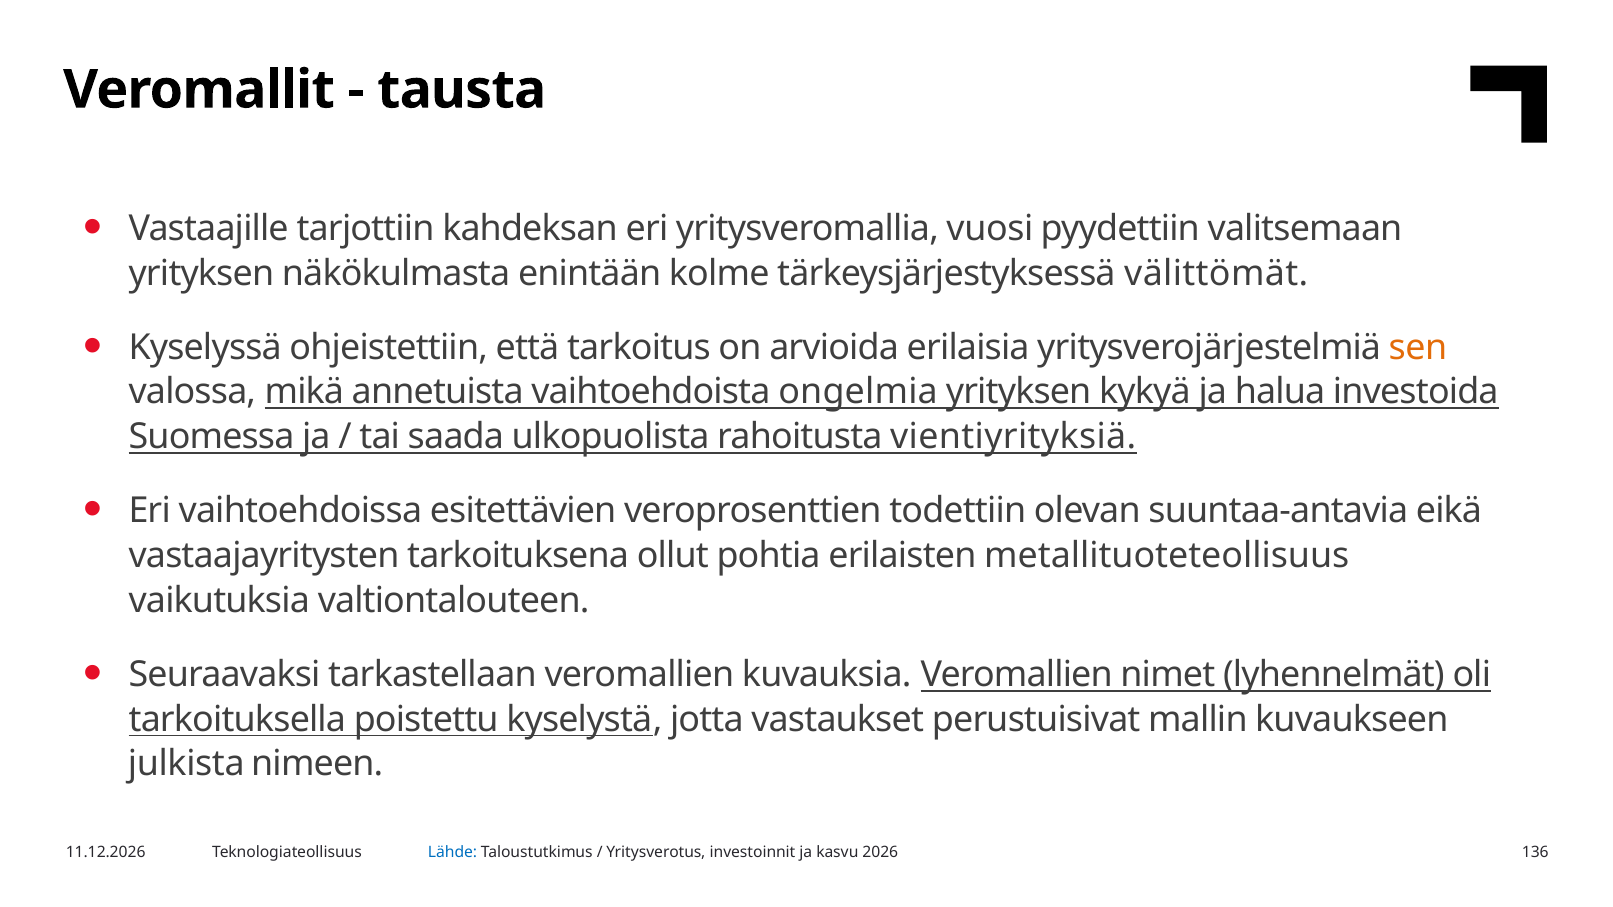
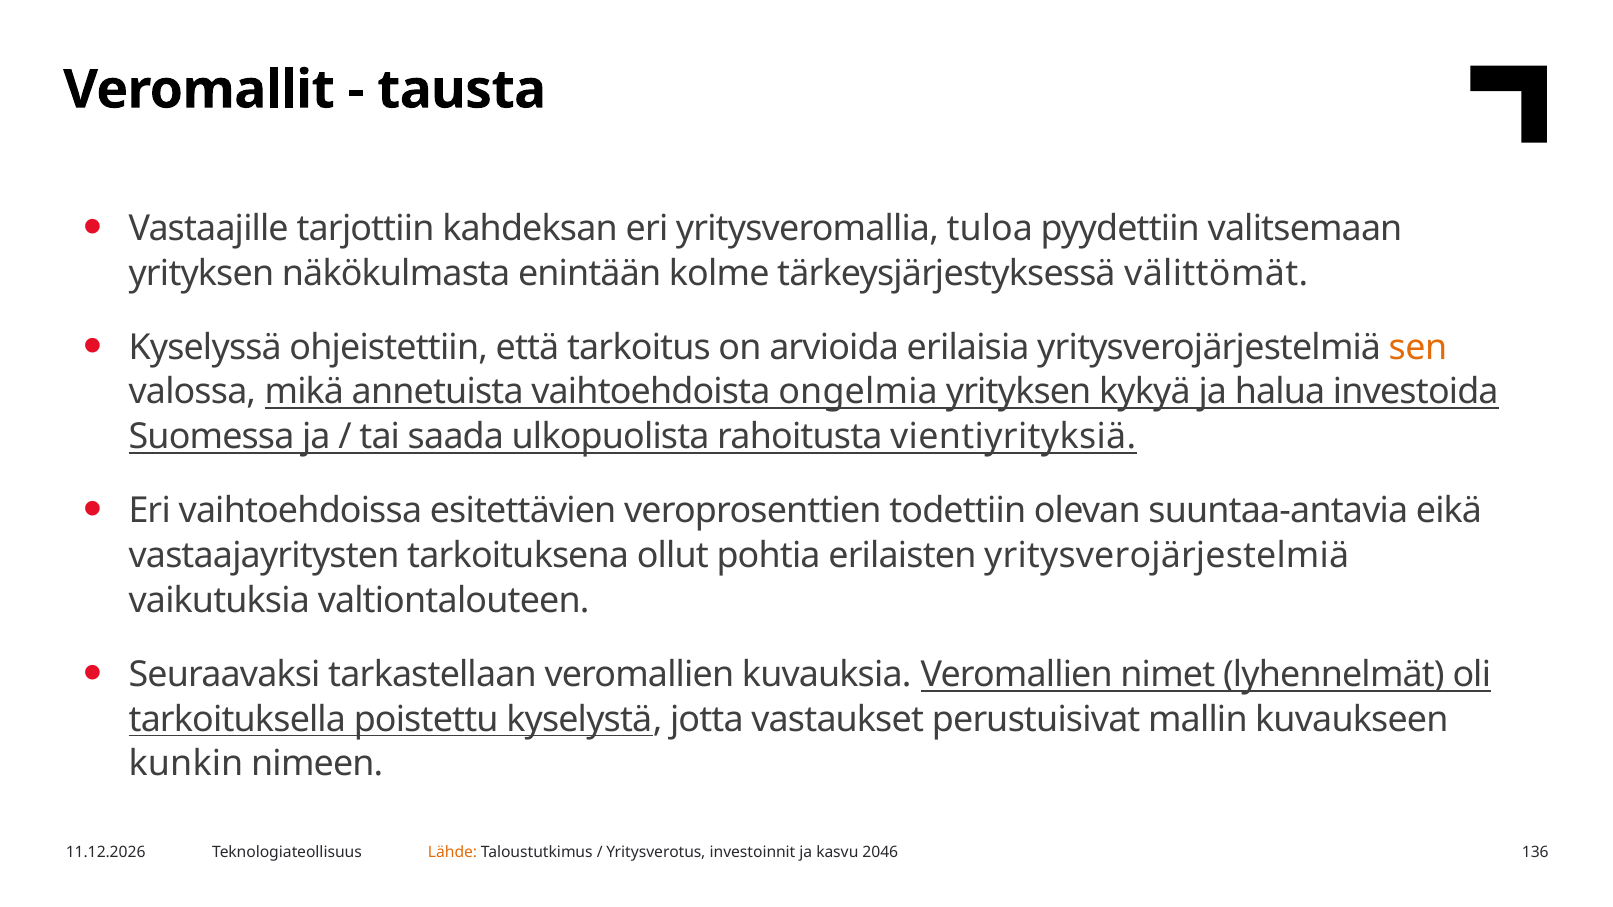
vuosi: vuosi -> tuloa
erilaisten metallituoteteollisuus: metallituoteteollisuus -> yritysverojärjestelmiä
julkista: julkista -> kunkin
Lähde colour: blue -> orange
2026: 2026 -> 2046
